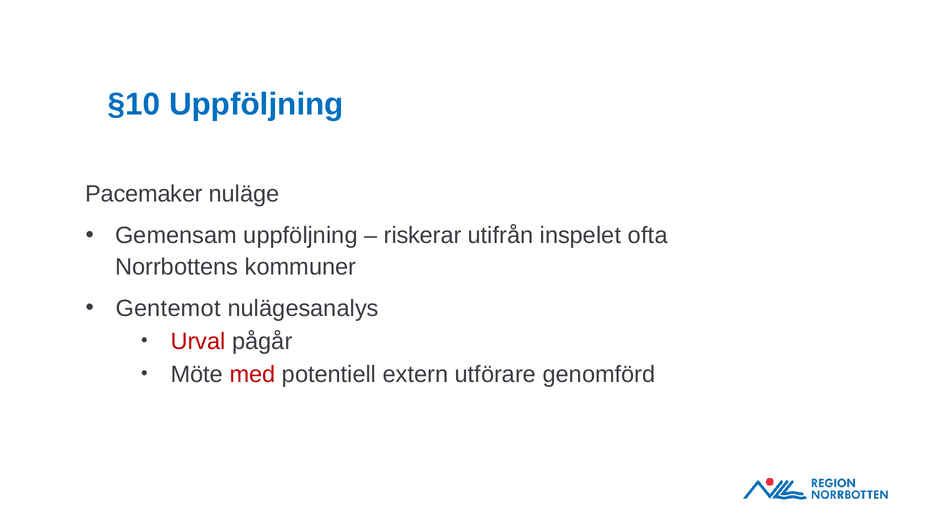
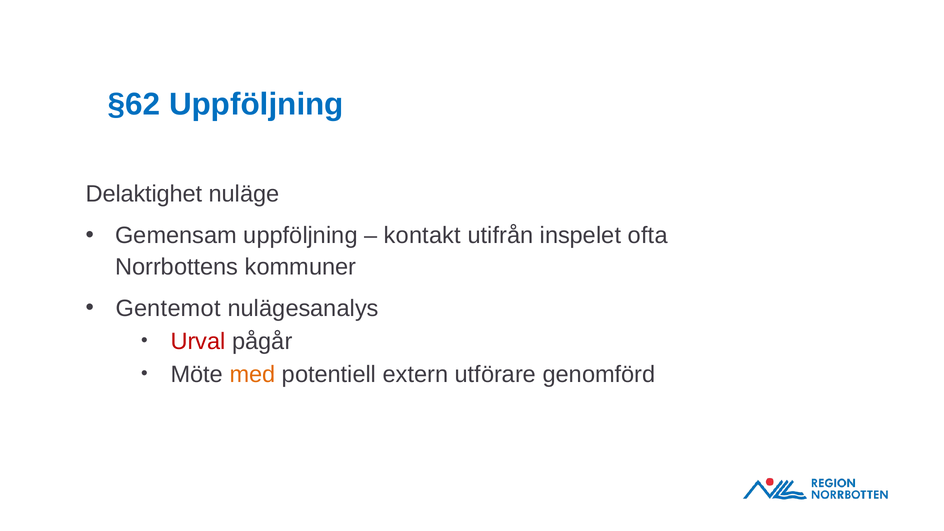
§10: §10 -> §62
Pacemaker: Pacemaker -> Delaktighet
riskerar: riskerar -> kontakt
med colour: red -> orange
